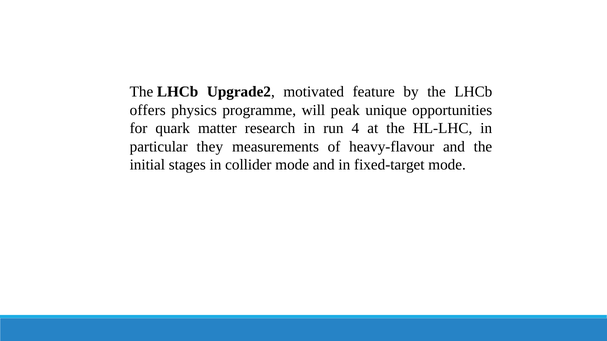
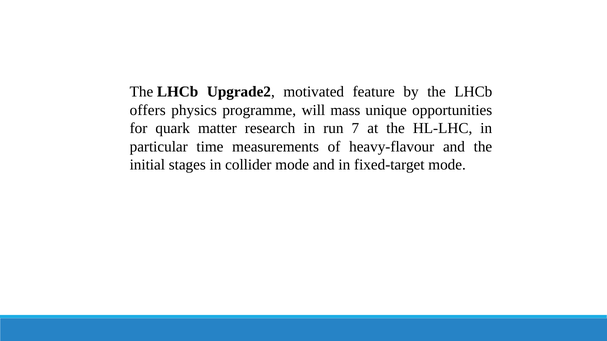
peak: peak -> mass
4: 4 -> 7
they: they -> time
